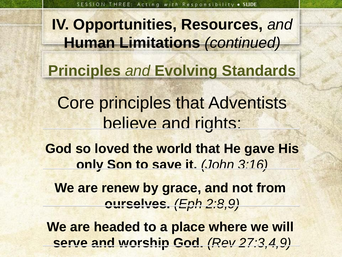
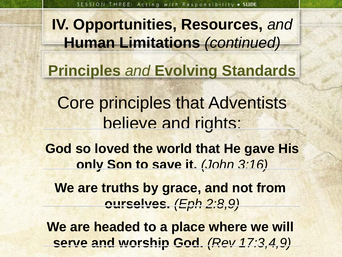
renew: renew -> truths
27:3,4,9: 27:3,4,9 -> 17:3,4,9
